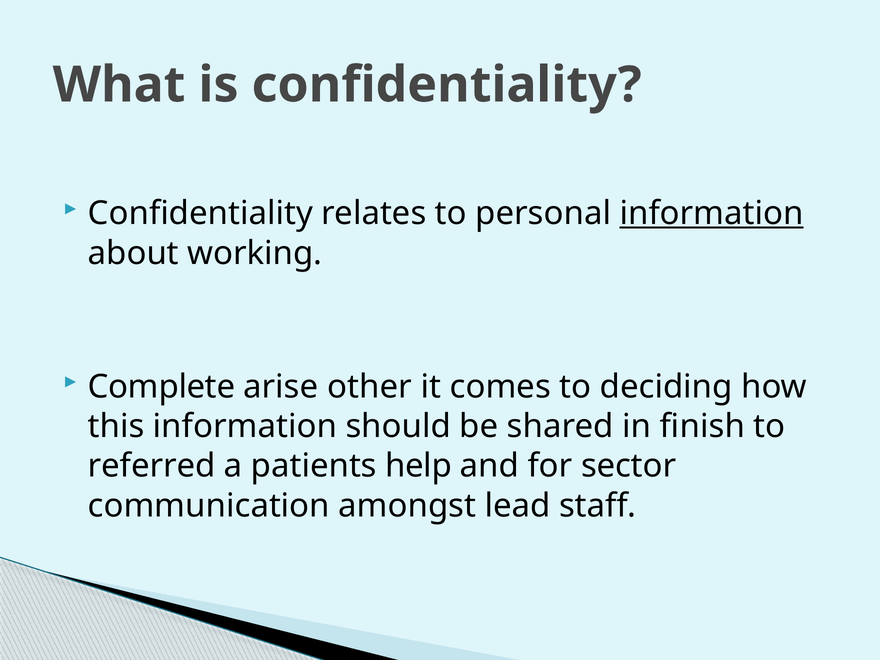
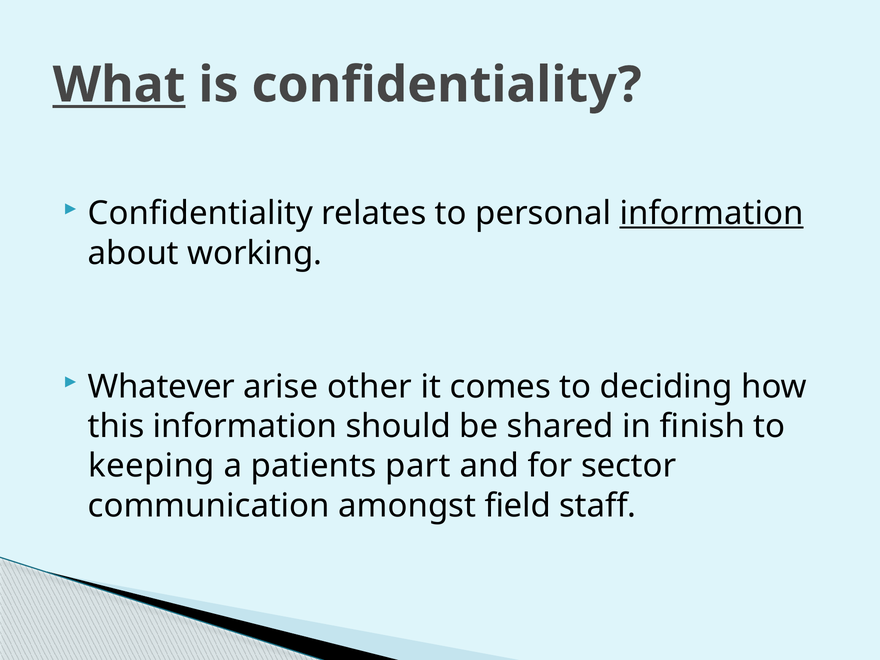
What underline: none -> present
Complete: Complete -> Whatever
referred: referred -> keeping
help: help -> part
lead: lead -> field
